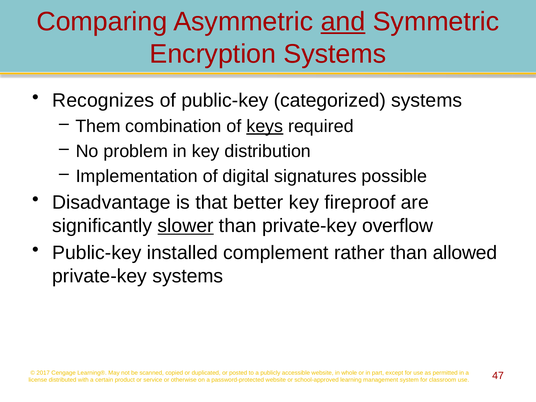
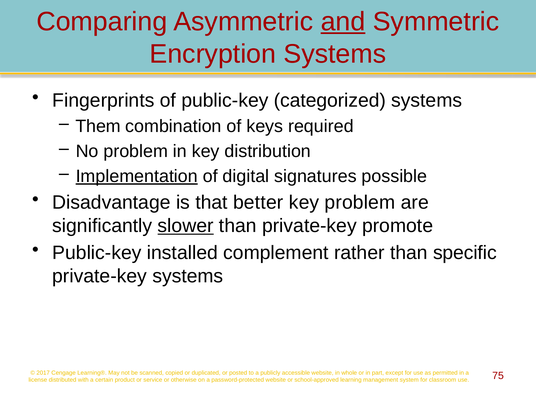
Recognizes: Recognizes -> Fingerprints
keys underline: present -> none
Implementation underline: none -> present
key fireproof: fireproof -> problem
overflow: overflow -> promote
allowed: allowed -> specific
47: 47 -> 75
